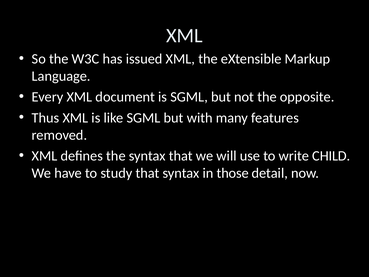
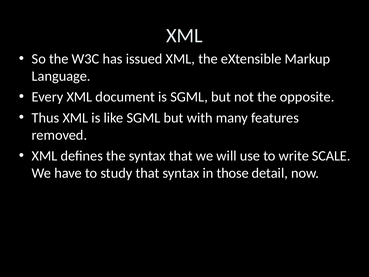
CHILD: CHILD -> SCALE
